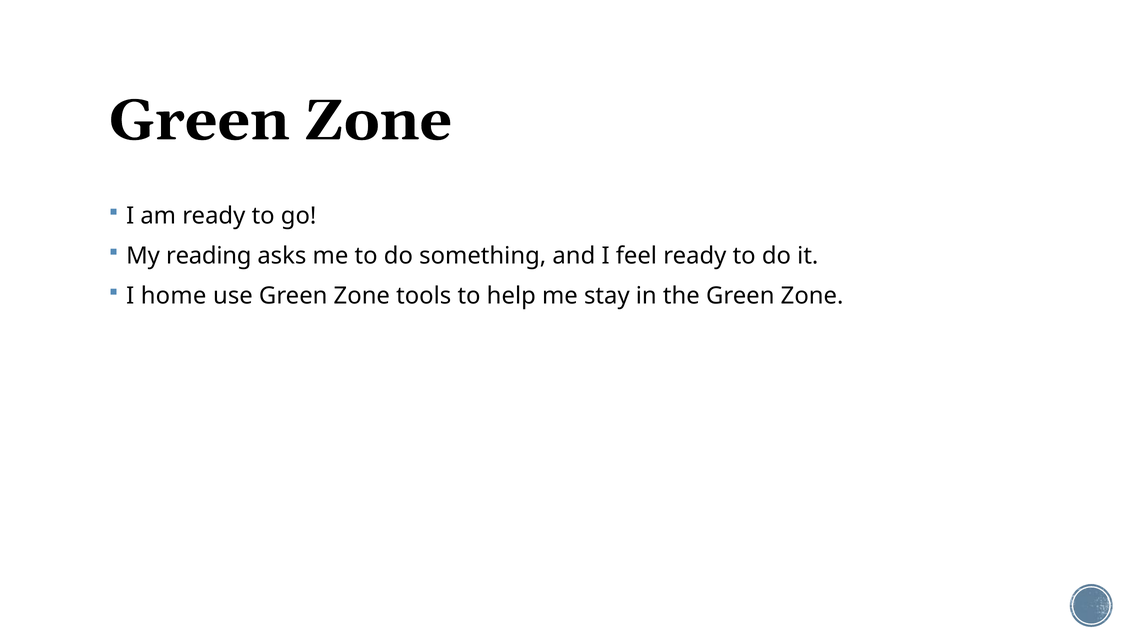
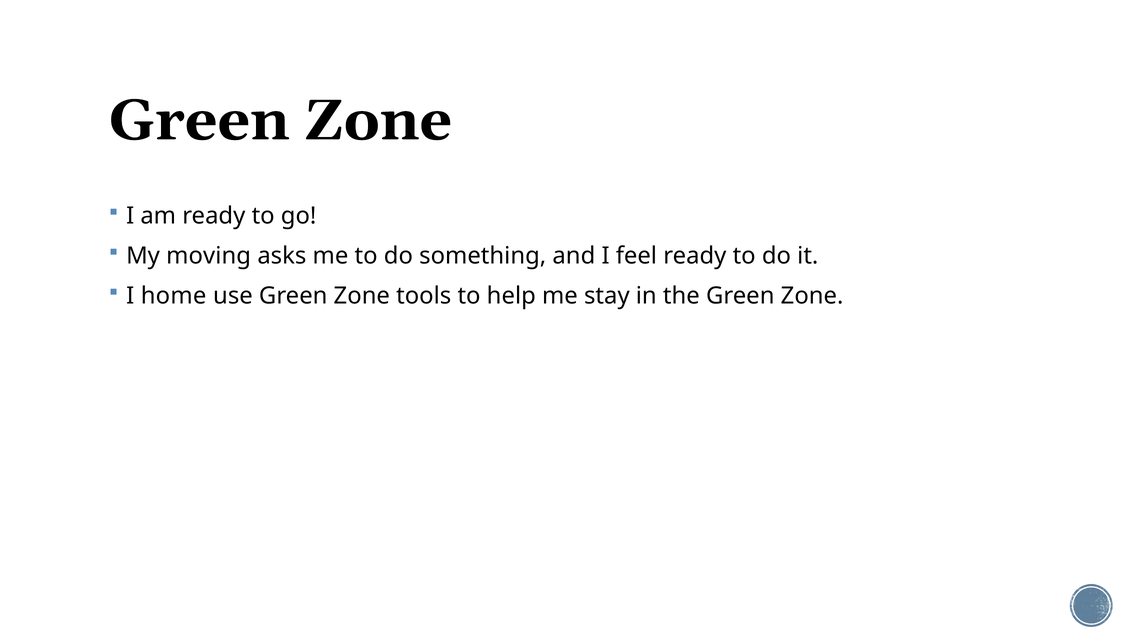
reading: reading -> moving
